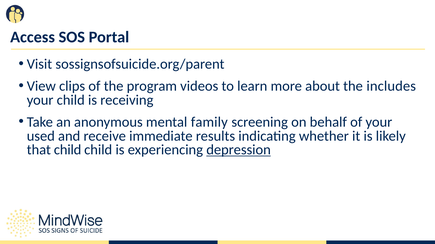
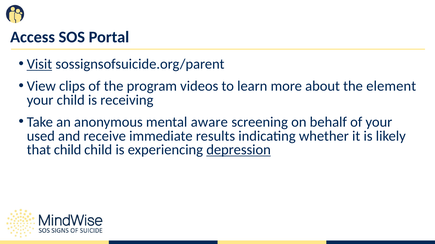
Visit underline: none -> present
includes: includes -> element
family: family -> aware
